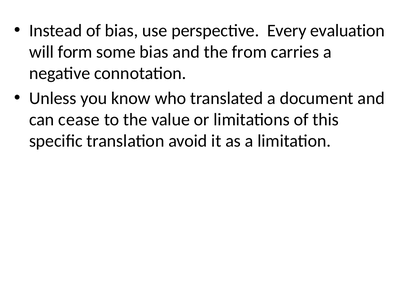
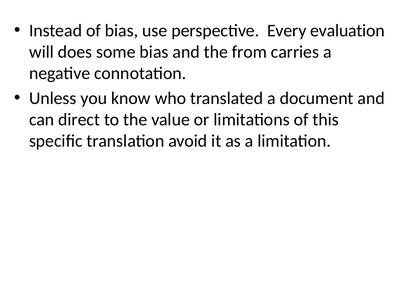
form: form -> does
cease: cease -> direct
